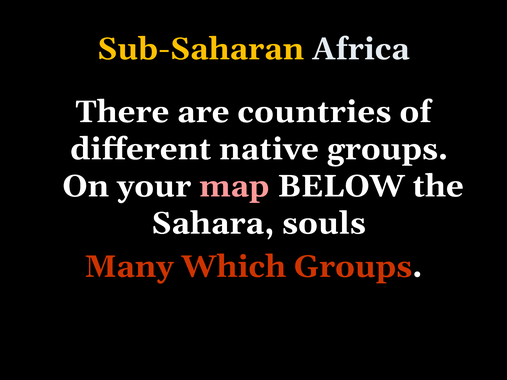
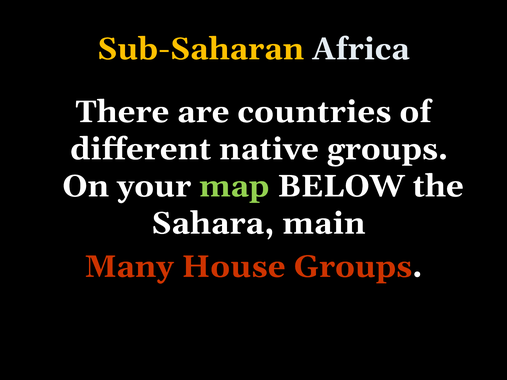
map colour: pink -> light green
souls: souls -> main
Which: Which -> House
